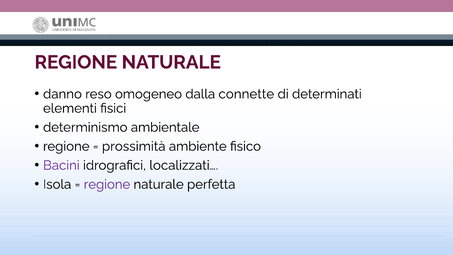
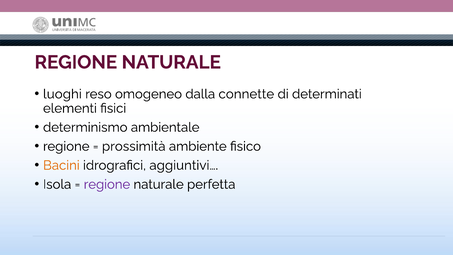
danno: danno -> luoghi
Bacini colour: purple -> orange
localizzati…: localizzati… -> aggiuntivi…
